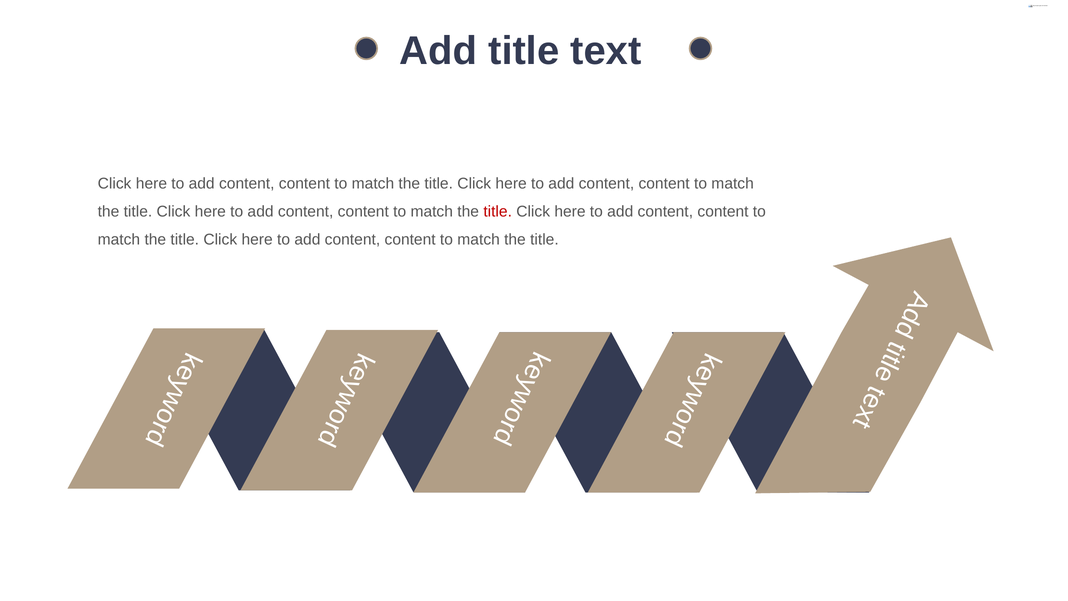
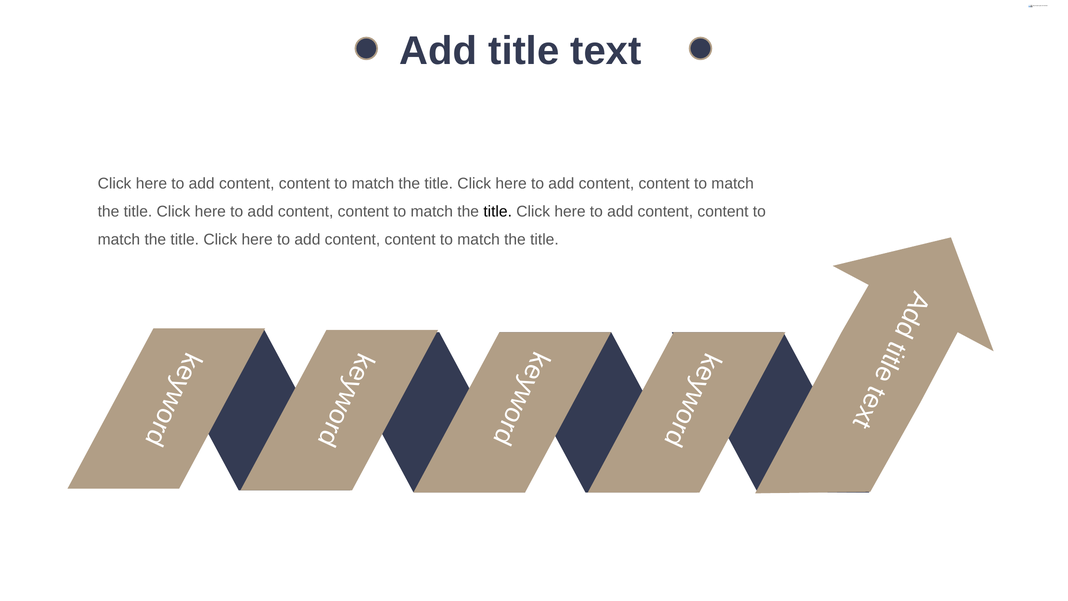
title at (498, 212) colour: red -> black
